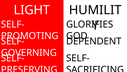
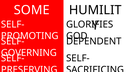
LIGHT: LIGHT -> SOME
